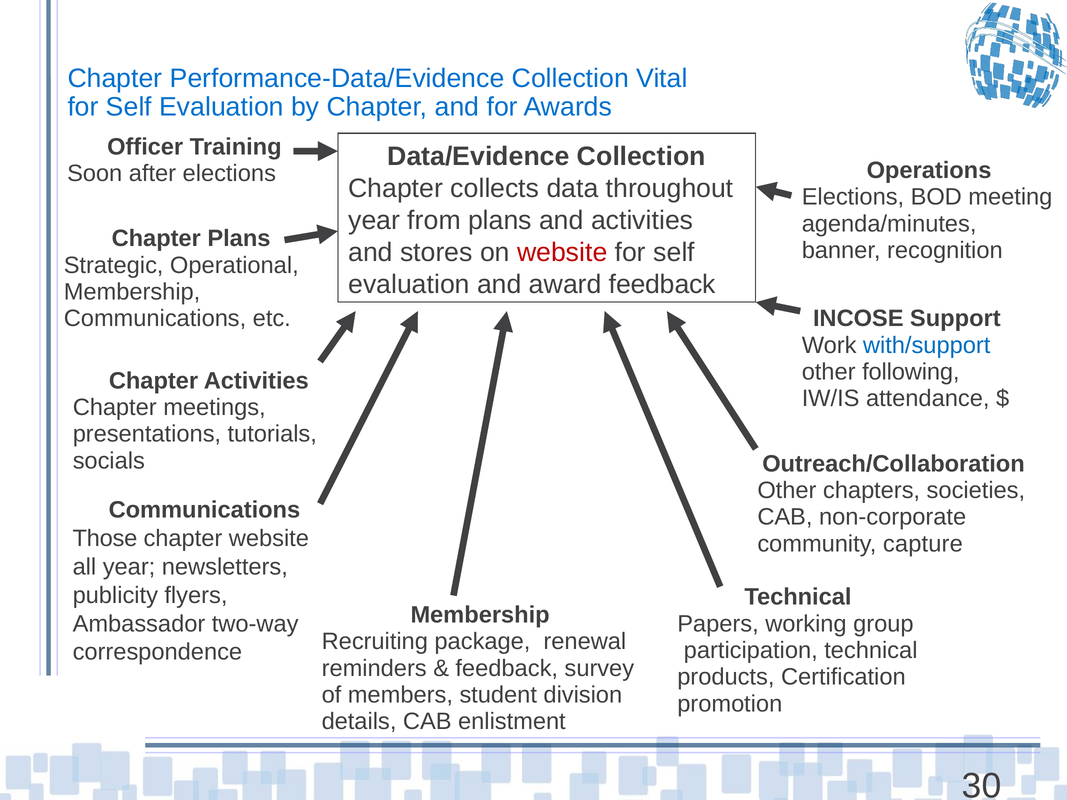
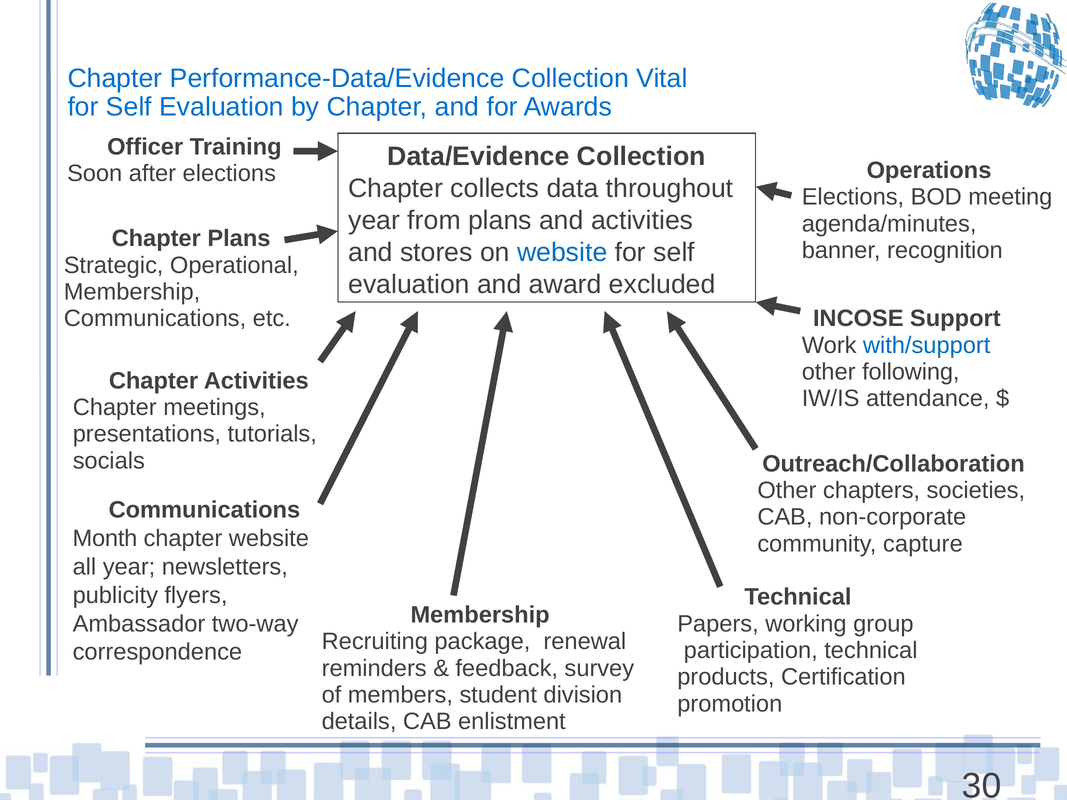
website at (562, 252) colour: red -> blue
award feedback: feedback -> excluded
Those: Those -> Month
